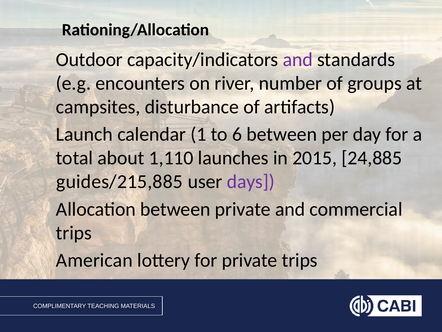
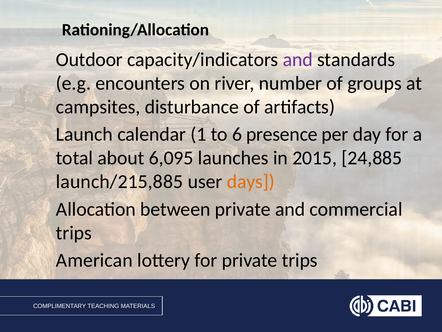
6 between: between -> presence
1,110: 1,110 -> 6,095
guides/215,885: guides/215,885 -> launch/215,885
days colour: purple -> orange
